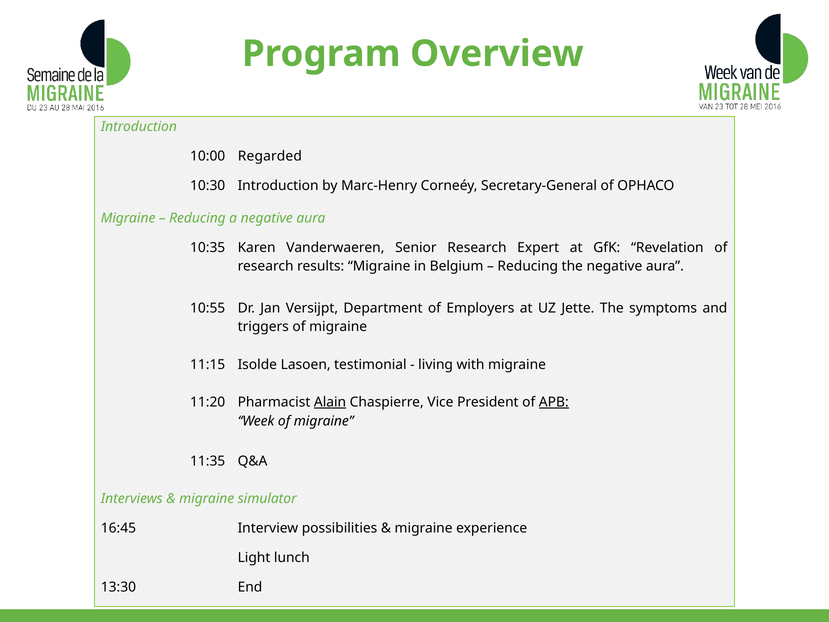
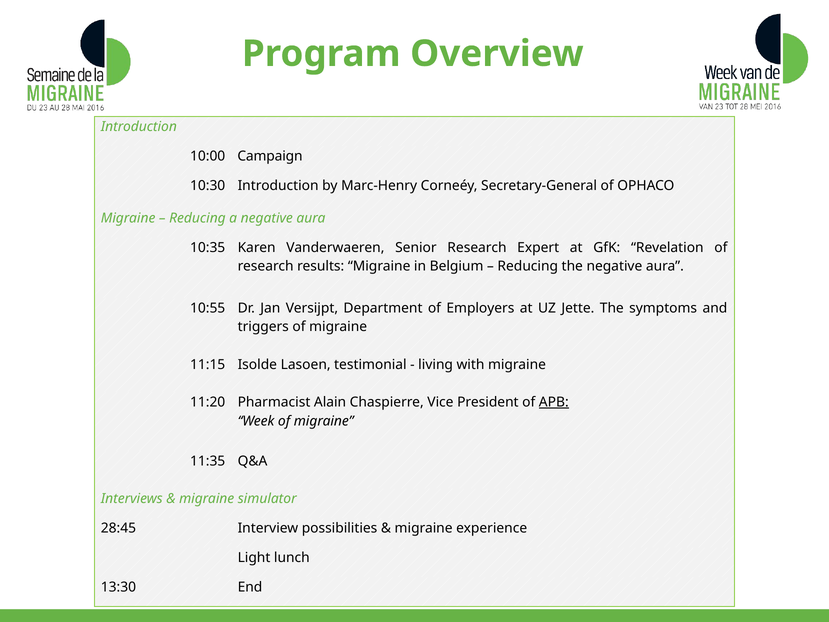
Regarded: Regarded -> Campaign
Alain underline: present -> none
16:45: 16:45 -> 28:45
